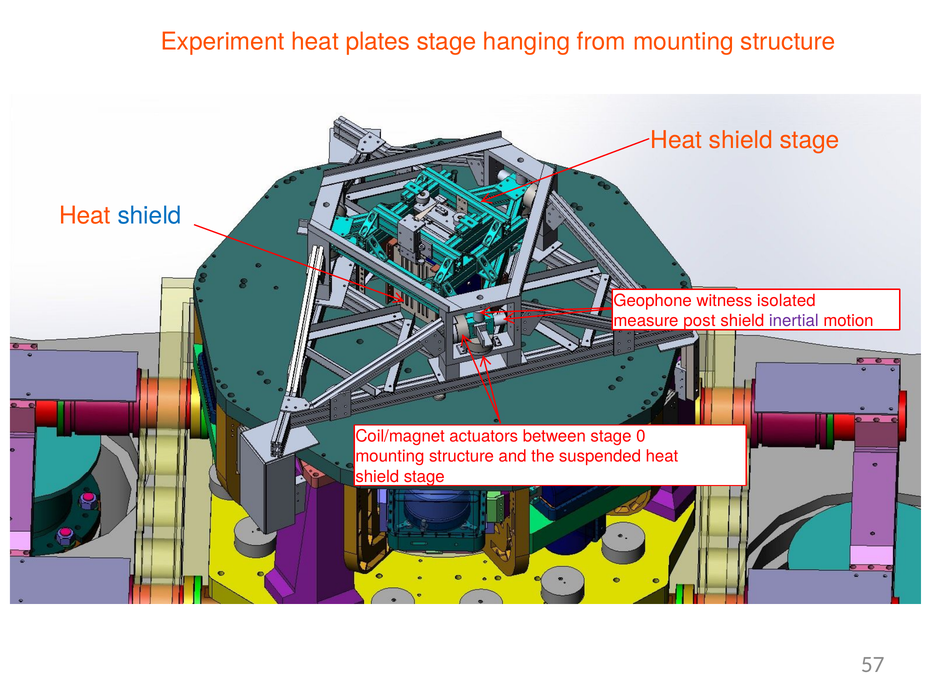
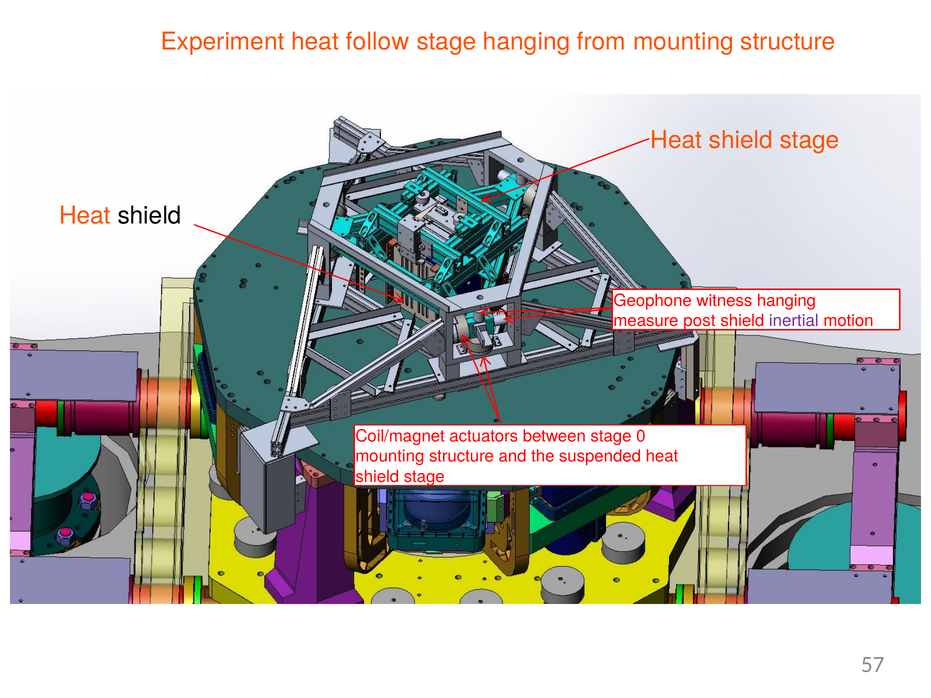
plates: plates -> follow
shield at (150, 216) colour: blue -> black
witness isolated: isolated -> hanging
